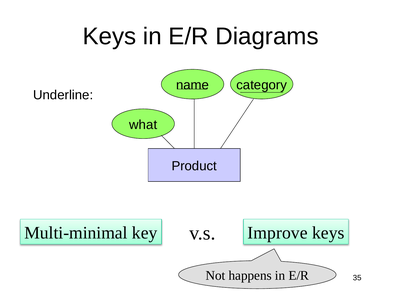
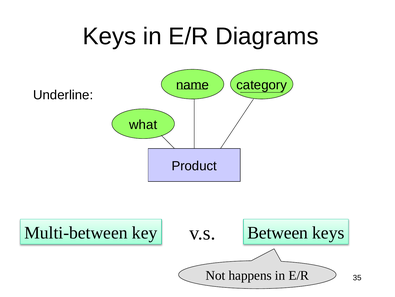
Multi-minimal: Multi-minimal -> Multi-between
Improve: Improve -> Between
